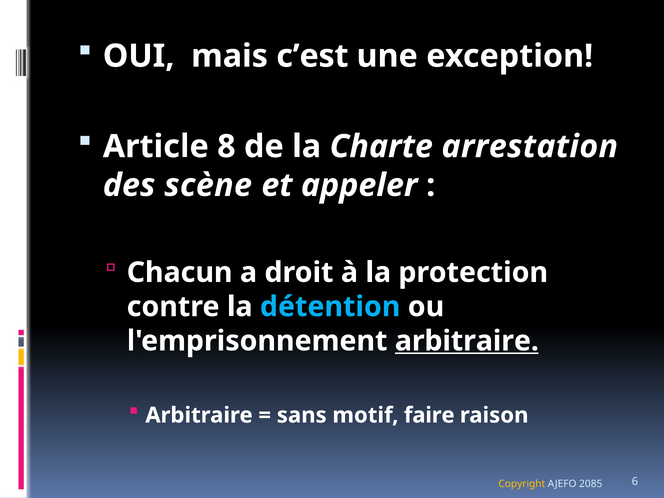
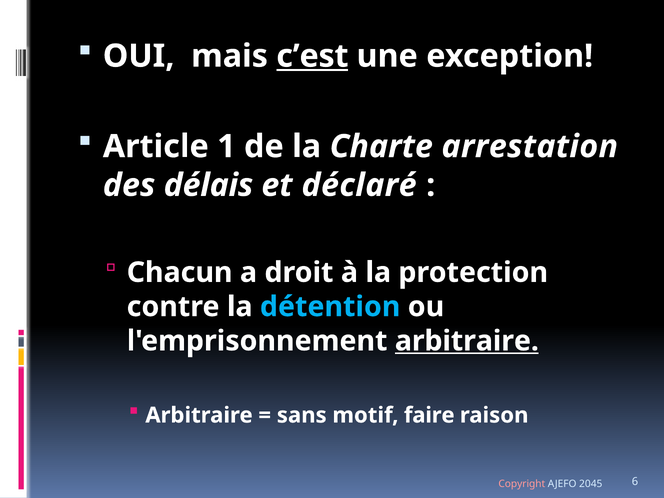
c’est underline: none -> present
8: 8 -> 1
scène: scène -> délais
appeler: appeler -> déclaré
Copyright colour: yellow -> pink
2085: 2085 -> 2045
